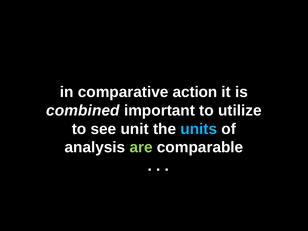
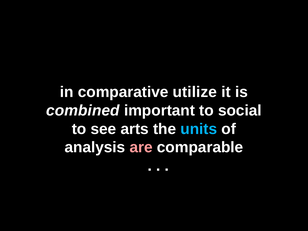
action: action -> utilize
utilize: utilize -> social
unit: unit -> arts
are colour: light green -> pink
